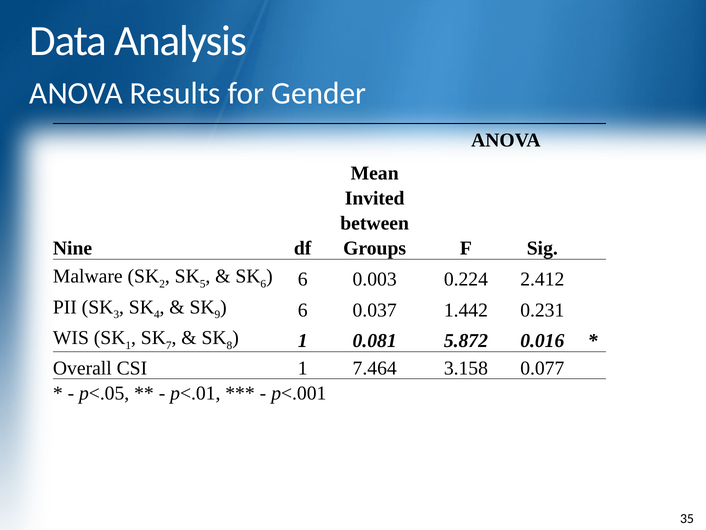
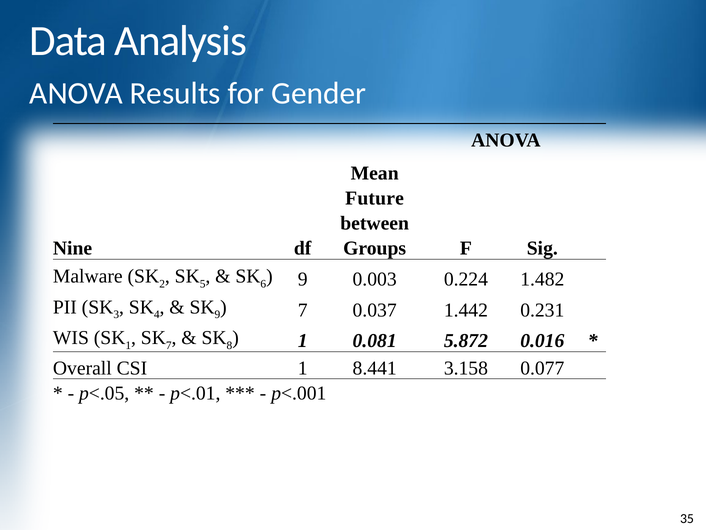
Invited: Invited -> Future
6 at (303, 279): 6 -> 9
2.412: 2.412 -> 1.482
6 at (303, 310): 6 -> 7
7.464: 7.464 -> 8.441
